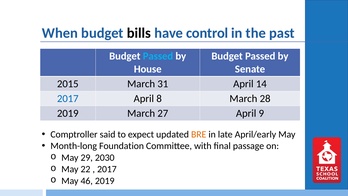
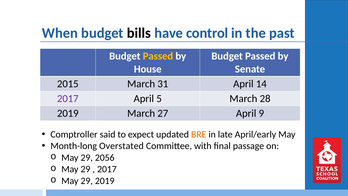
Passed at (158, 56) colour: light blue -> yellow
2017 at (68, 99) colour: blue -> purple
8: 8 -> 5
Foundation: Foundation -> Overstated
2030: 2030 -> 2056
22 at (85, 169): 22 -> 29
46 at (87, 181): 46 -> 29
